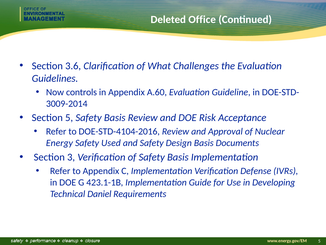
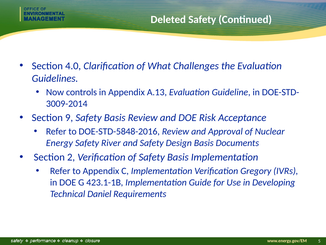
Deleted Office: Office -> Safety
3.6: 3.6 -> 4.0
A.60: A.60 -> A.13
Section 5: 5 -> 9
DOE-STD-4104-2016: DOE-STD-4104-2016 -> DOE-STD-5848-2016
Used: Used -> River
3: 3 -> 2
Defense: Defense -> Gregory
